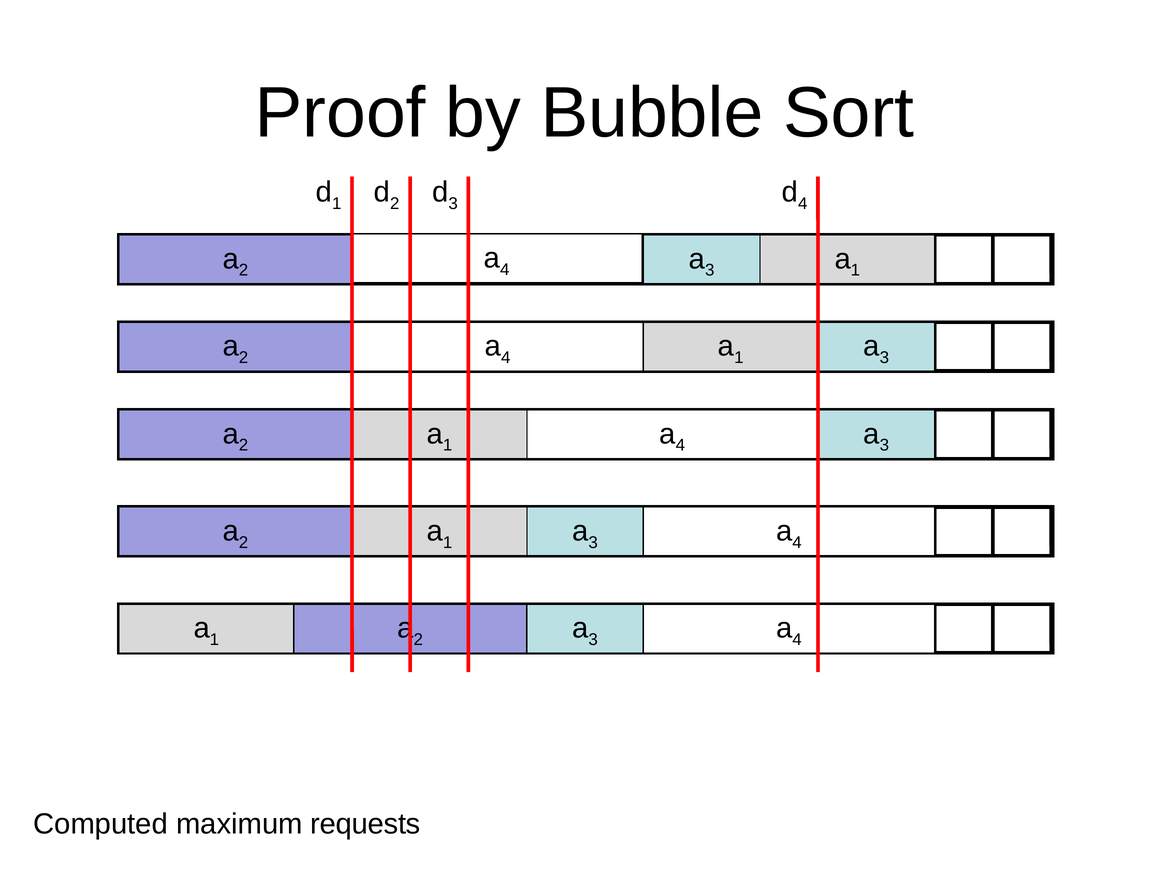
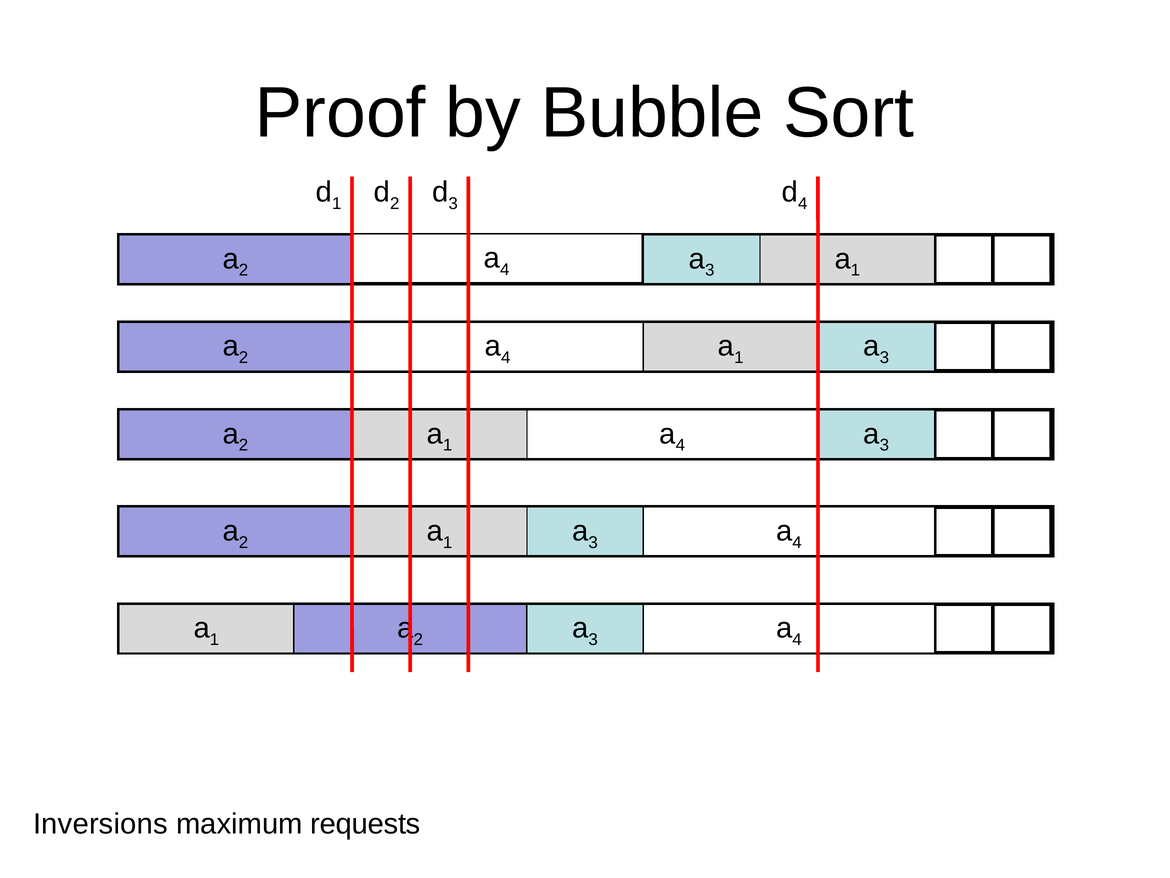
Computed: Computed -> Inversions
